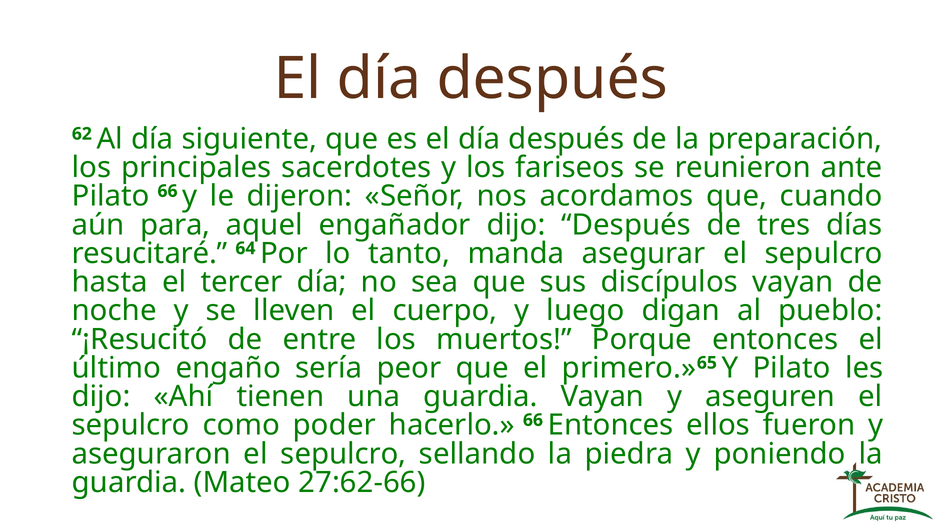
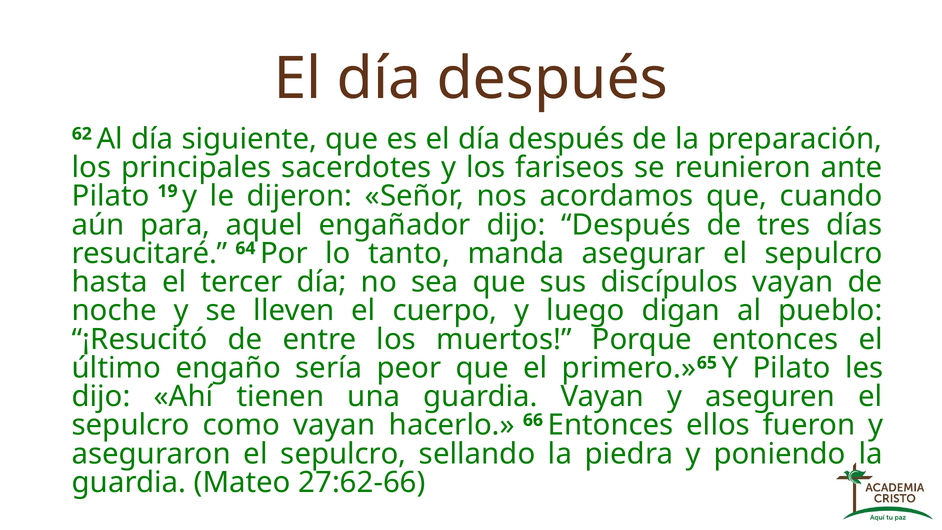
Pilato 66: 66 -> 19
como poder: poder -> vayan
